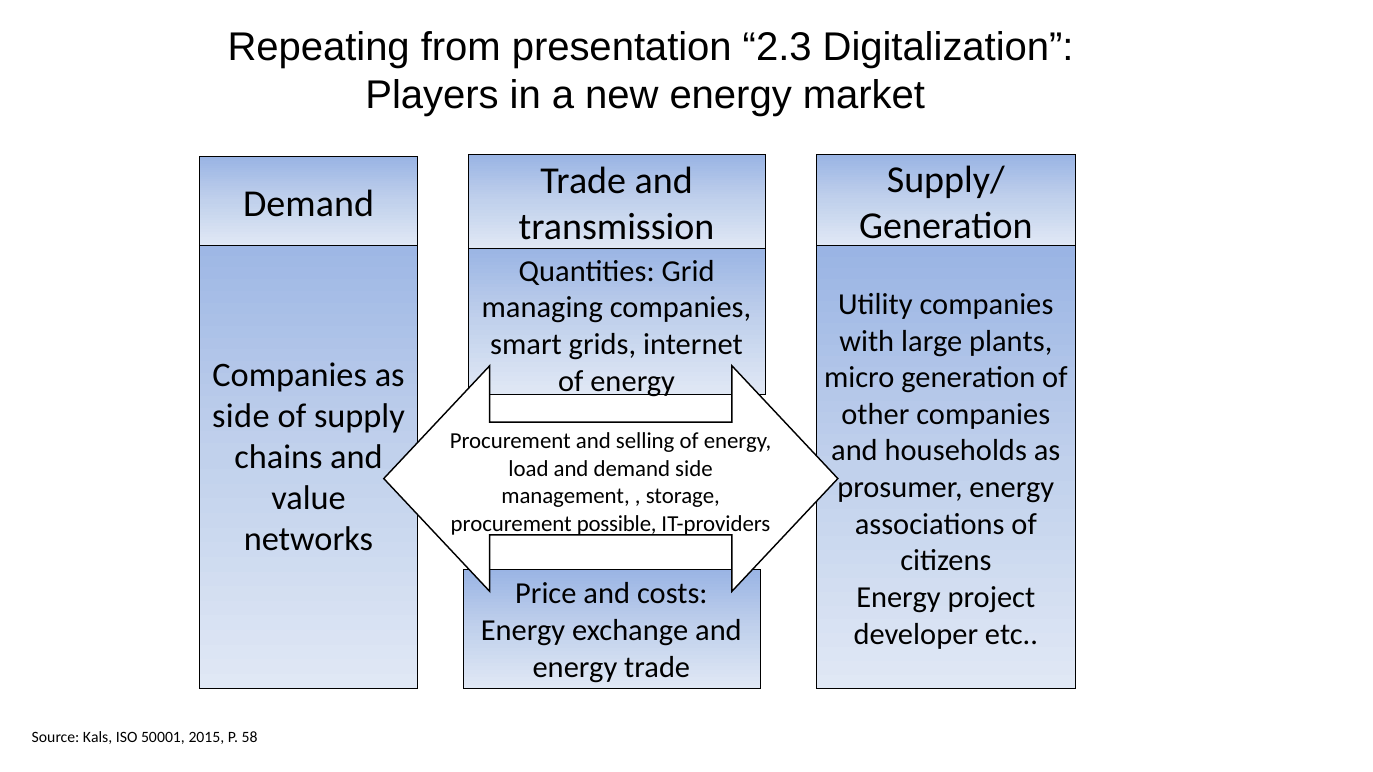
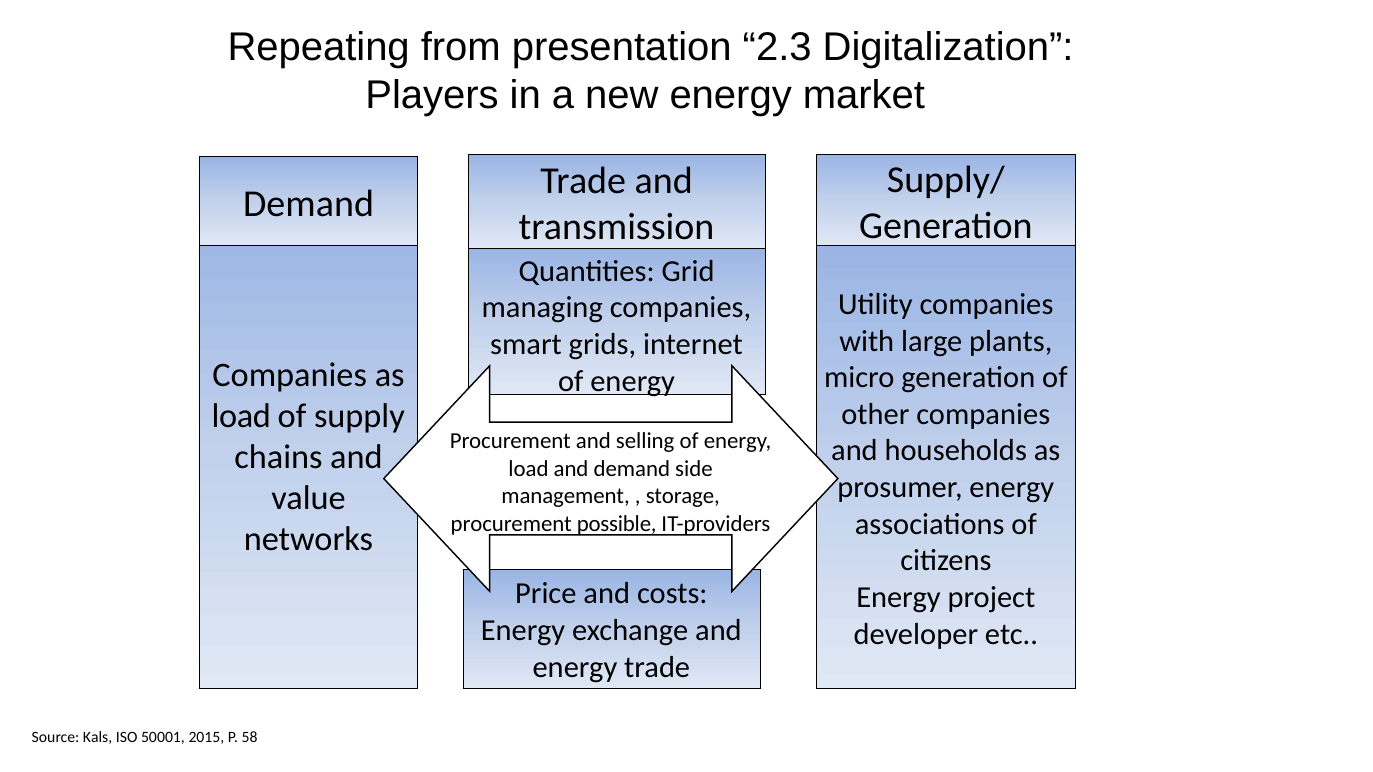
side at (241, 416): side -> load
